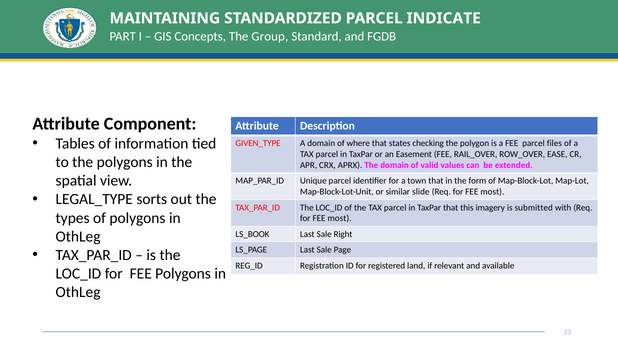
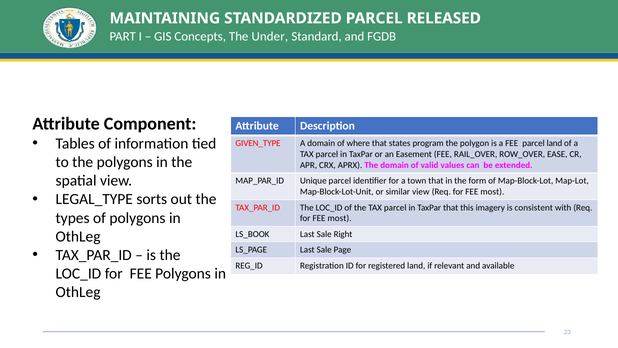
INDICATE: INDICATE -> RELEASED
Group: Group -> Under
checking: checking -> program
parcel files: files -> land
similar slide: slide -> view
submitted: submitted -> consistent
